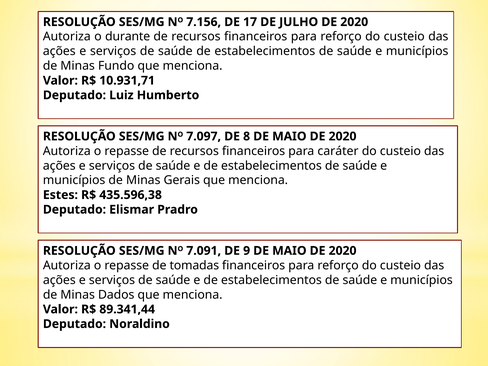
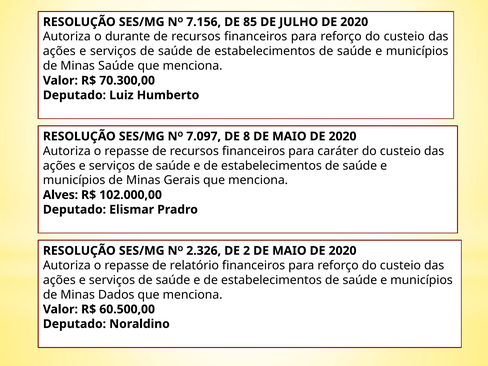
17: 17 -> 85
Minas Fundo: Fundo -> Saúde
10.931,71: 10.931,71 -> 70.300,00
Estes: Estes -> Alves
435.596,38: 435.596,38 -> 102.000,00
7.091: 7.091 -> 2.326
9: 9 -> 2
tomadas: tomadas -> relatório
89.341,44: 89.341,44 -> 60.500,00
